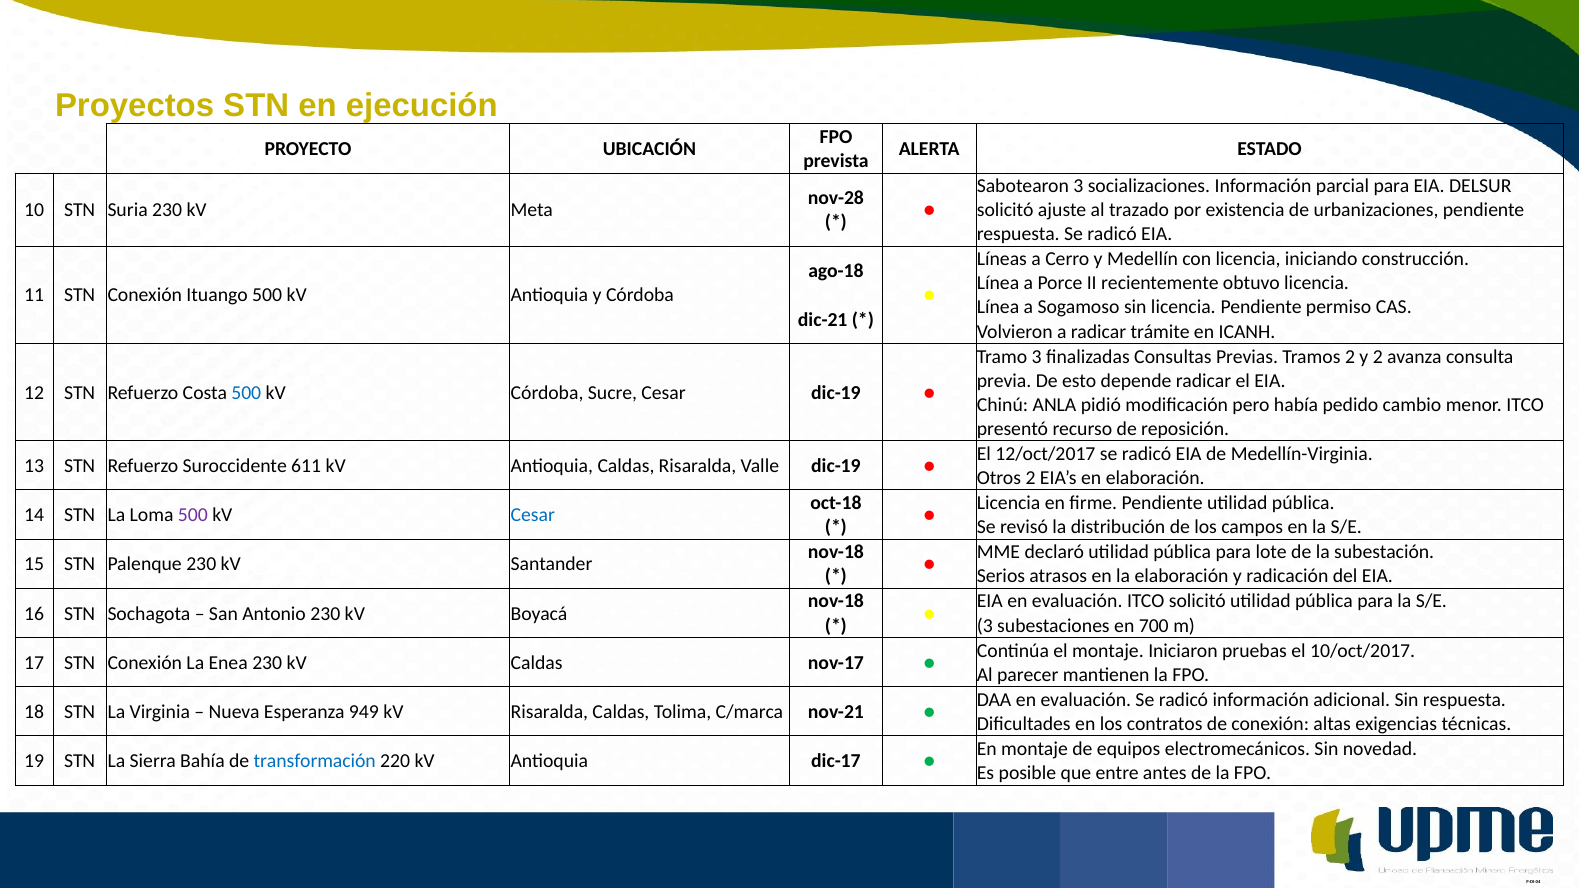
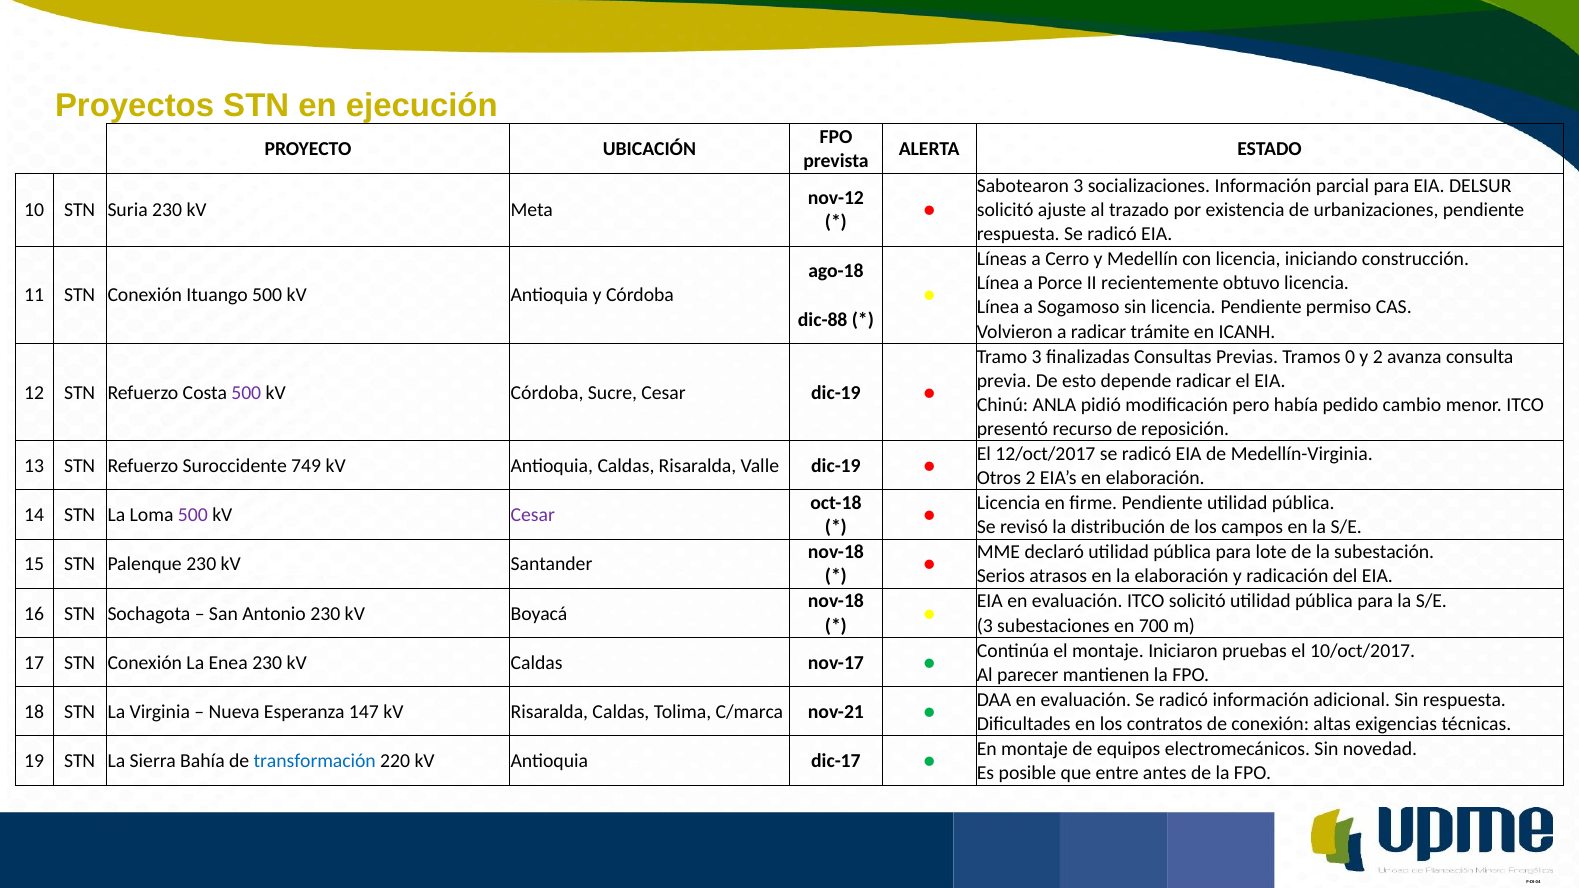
nov-28: nov-28 -> nov-12
dic-21: dic-21 -> dic-88
Tramos 2: 2 -> 0
500 at (246, 393) colour: blue -> purple
611: 611 -> 749
Cesar at (533, 515) colour: blue -> purple
949: 949 -> 147
